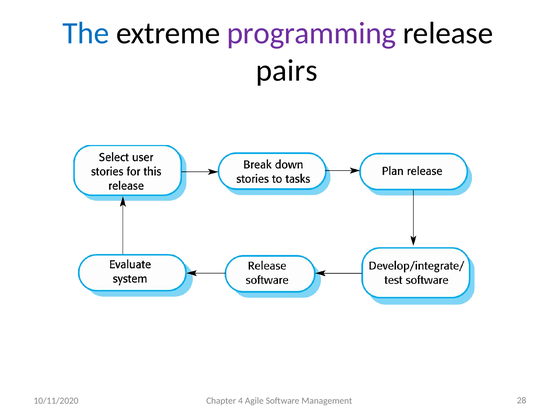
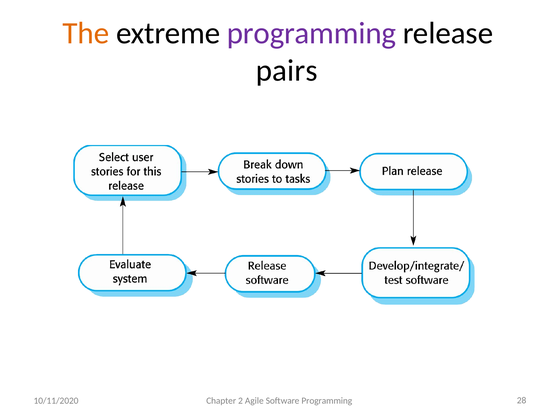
The colour: blue -> orange
4: 4 -> 2
Software Management: Management -> Programming
